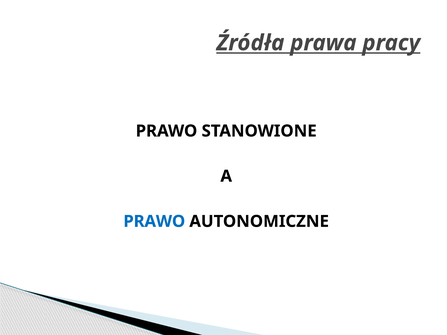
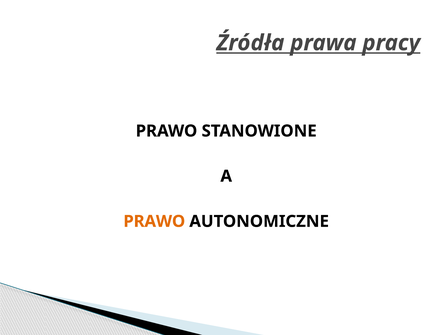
PRAWO at (154, 222) colour: blue -> orange
